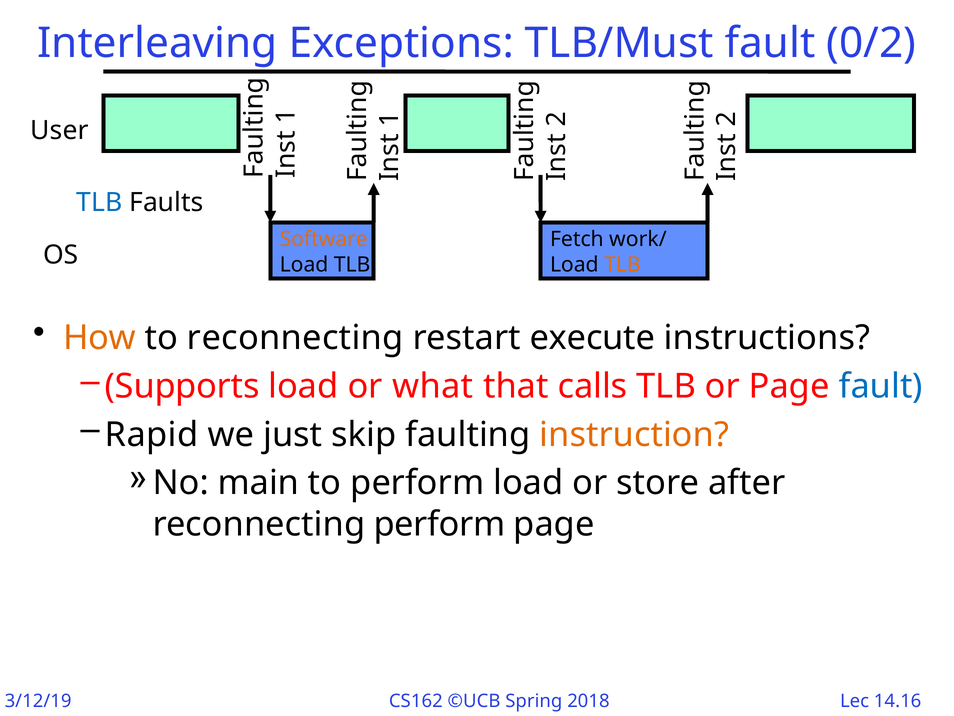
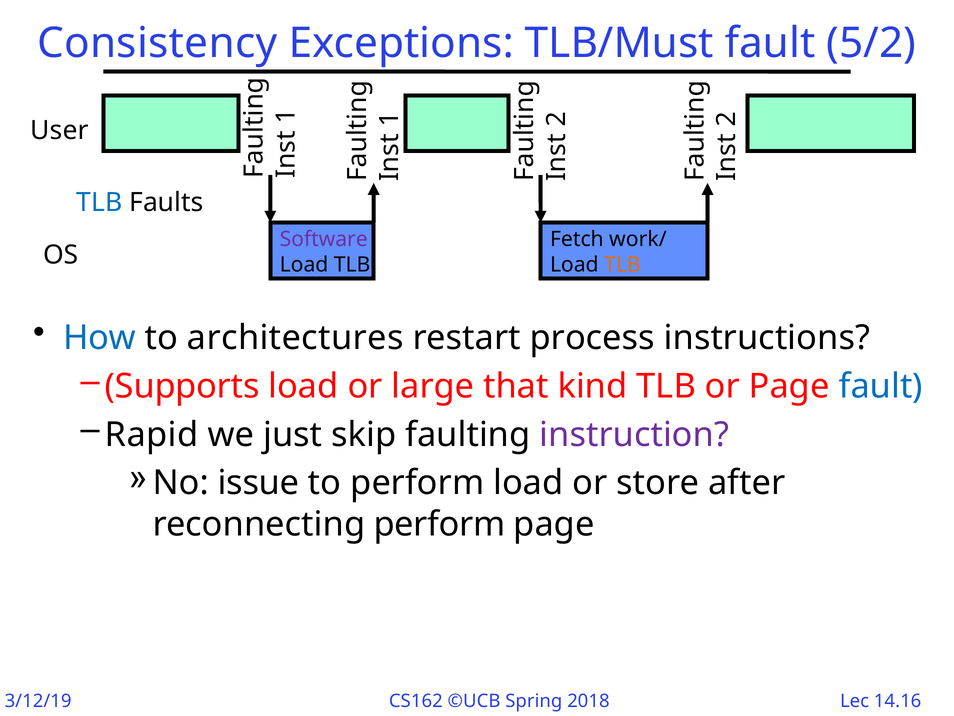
Interleaving: Interleaving -> Consistency
0/2: 0/2 -> 5/2
Software colour: orange -> purple
How colour: orange -> blue
to reconnecting: reconnecting -> architectures
execute: execute -> process
what: what -> large
calls: calls -> kind
instruction colour: orange -> purple
main: main -> issue
